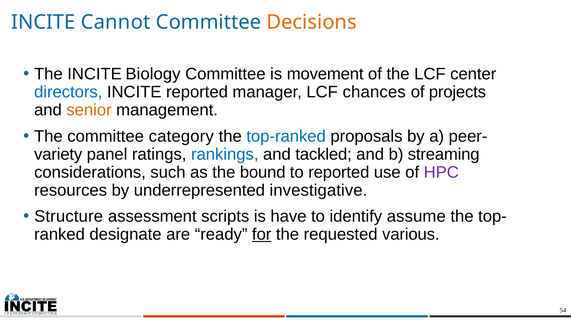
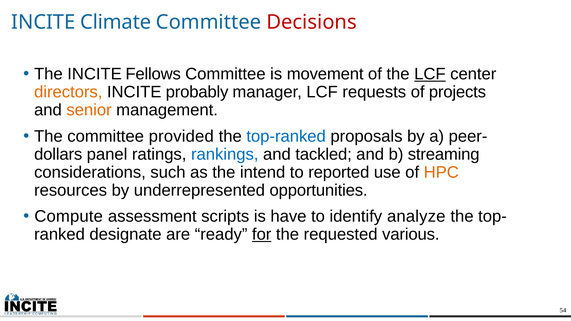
Cannot: Cannot -> Climate
Decisions colour: orange -> red
Biology: Biology -> Fellows
LCF at (430, 74) underline: none -> present
directors colour: blue -> orange
INCITE reported: reported -> probably
chances: chances -> requests
category: category -> provided
variety: variety -> dollars
bound: bound -> intend
HPC colour: purple -> orange
investigative: investigative -> opportunities
Structure: Structure -> Compute
assume: assume -> analyze
